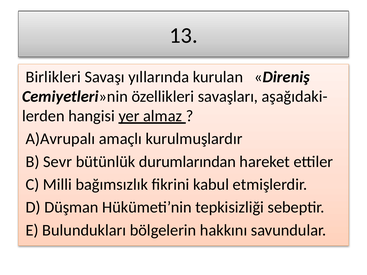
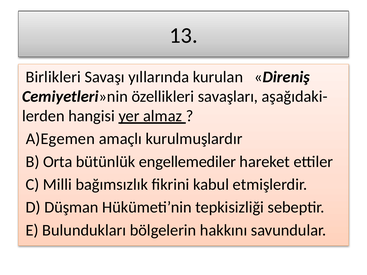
A)Avrupalı: A)Avrupalı -> A)Egemen
Sevr: Sevr -> Orta
durumlarından: durumlarından -> engellemediler
